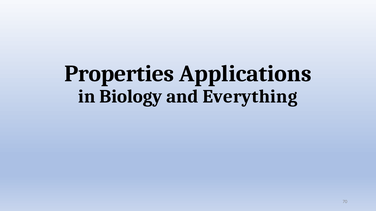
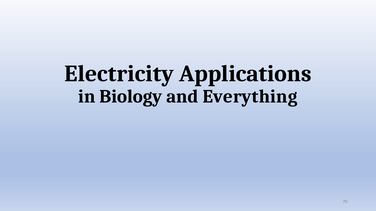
Properties: Properties -> Electricity
